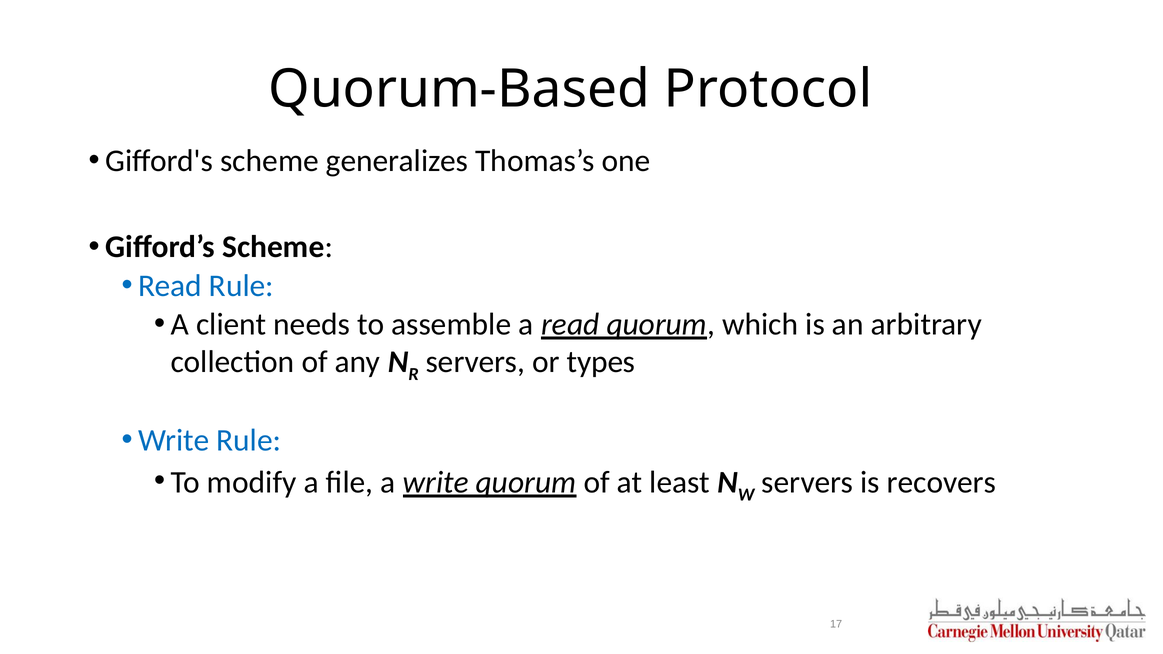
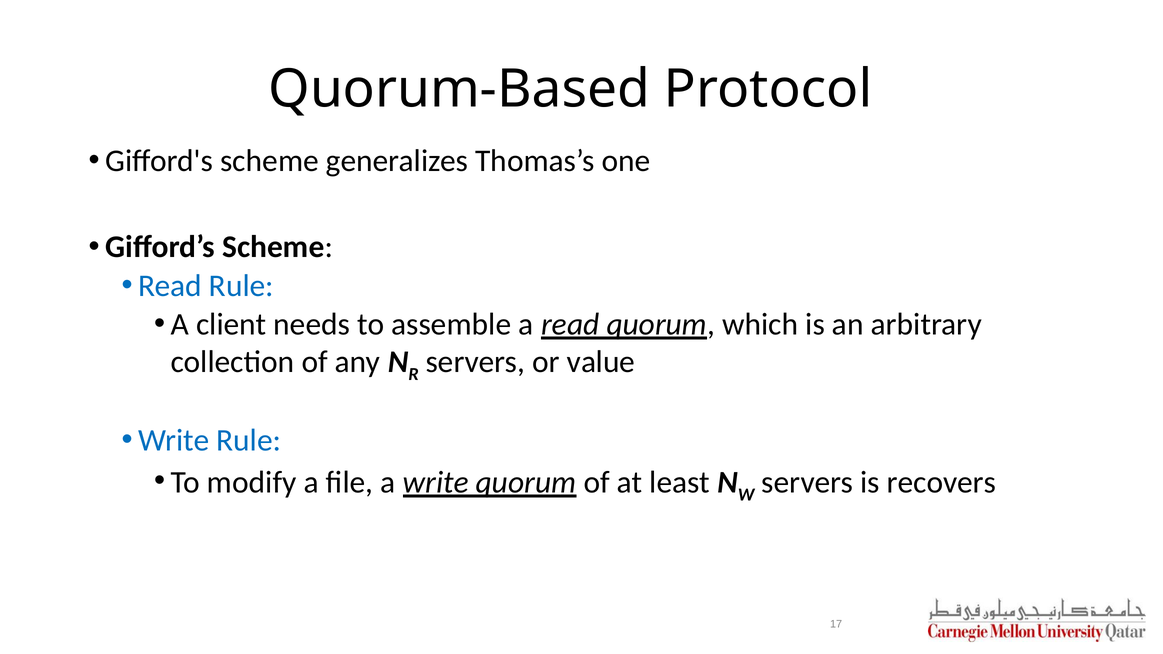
types: types -> value
